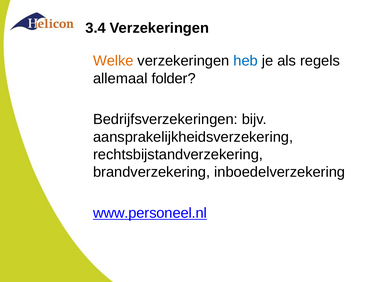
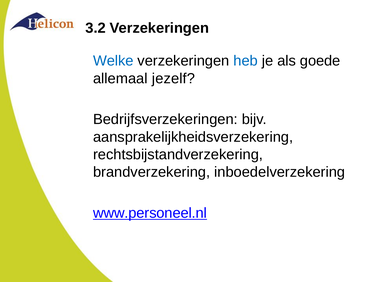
3.4: 3.4 -> 3.2
Welke colour: orange -> blue
regels: regels -> goede
folder: folder -> jezelf
